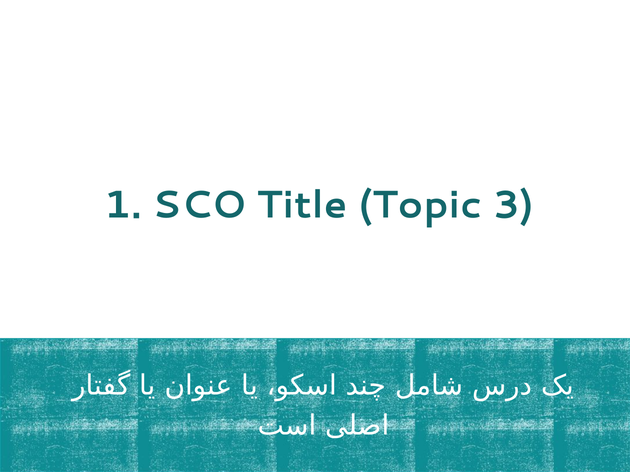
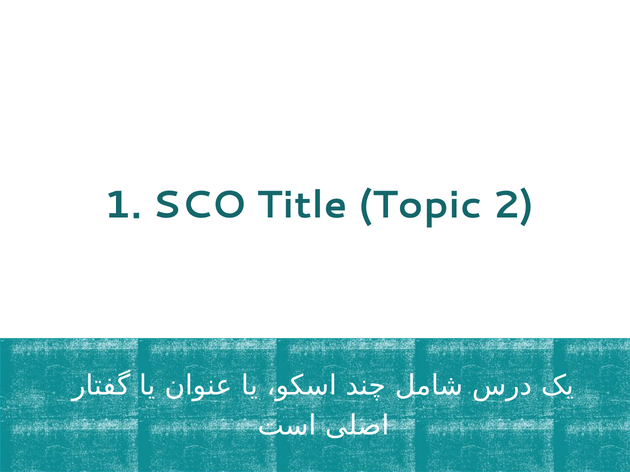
3: 3 -> 2
